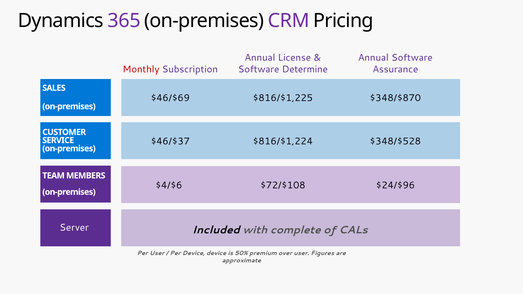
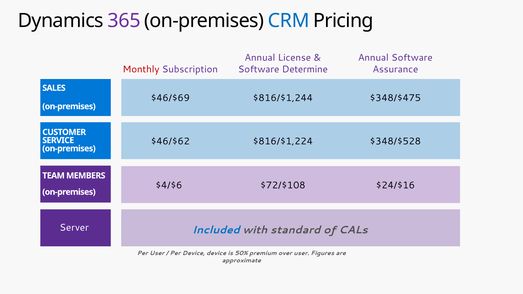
CRM colour: purple -> blue
$816/$1,225: $816/$1,225 -> $816/$1,244
$348/$870: $348/$870 -> $348/$475
$46/$37: $46/$37 -> $46/$62
$24/$96: $24/$96 -> $24/$16
Included colour: black -> blue
complete: complete -> standard
